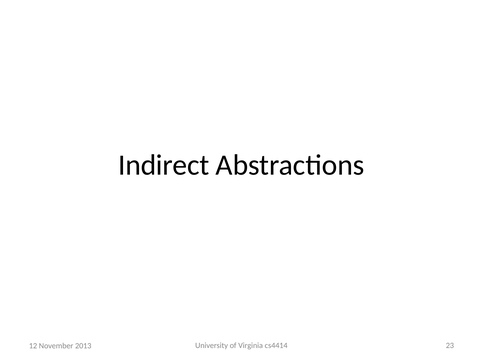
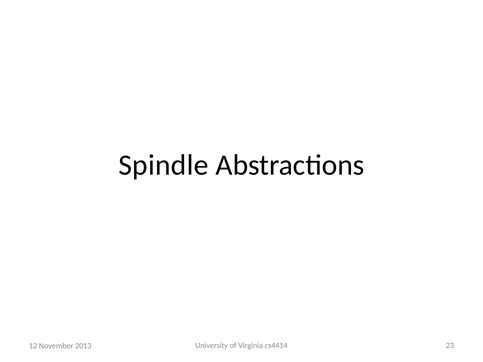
Indirect: Indirect -> Spindle
